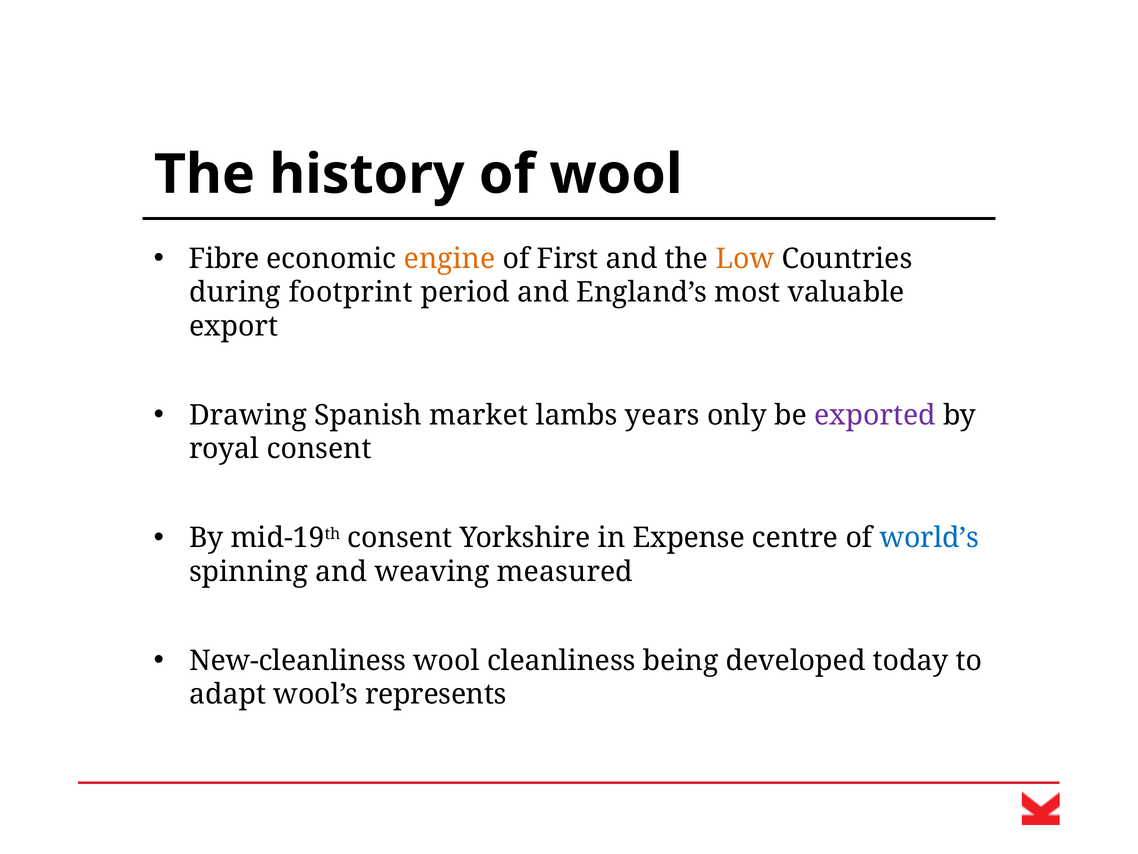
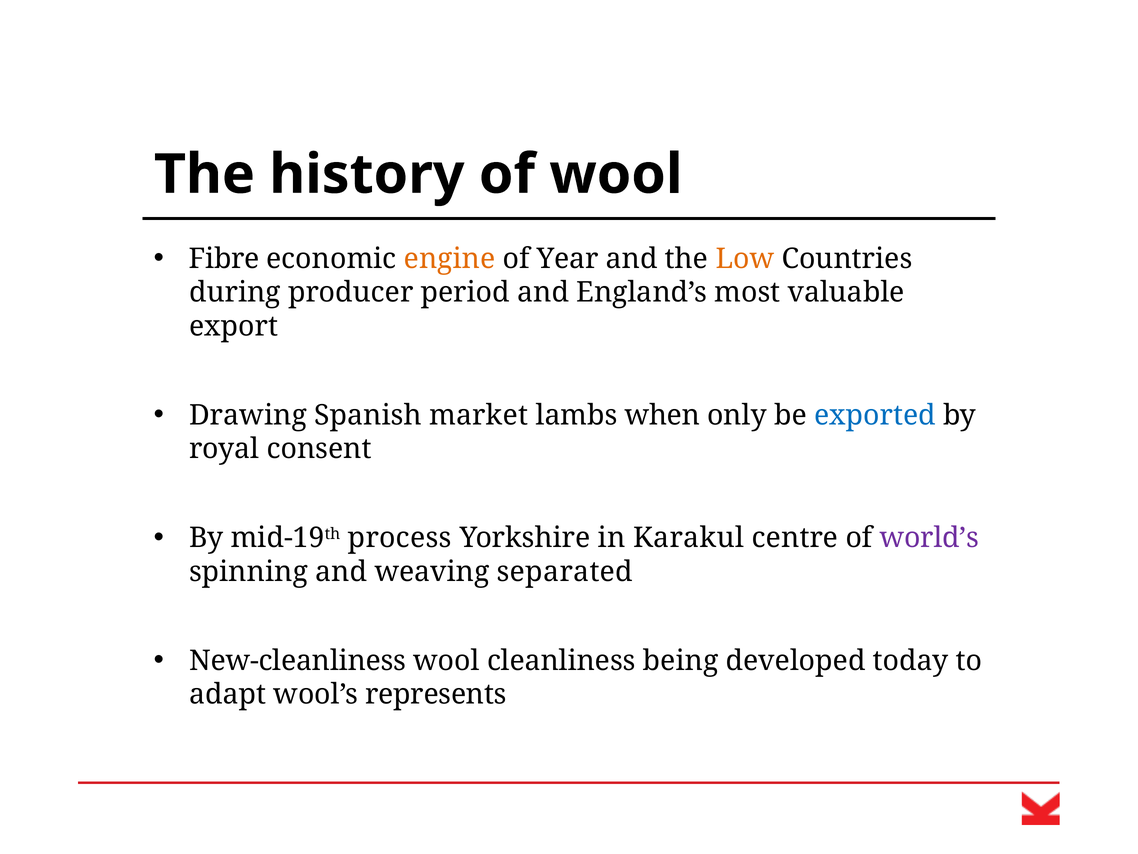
First: First -> Year
footprint: footprint -> producer
years: years -> when
exported colour: purple -> blue
mid-19th consent: consent -> process
Expense: Expense -> Karakul
world’s colour: blue -> purple
measured: measured -> separated
